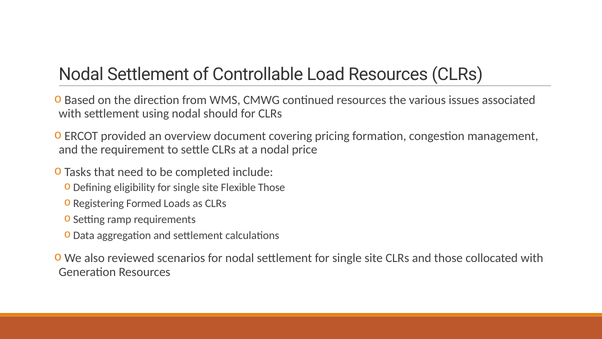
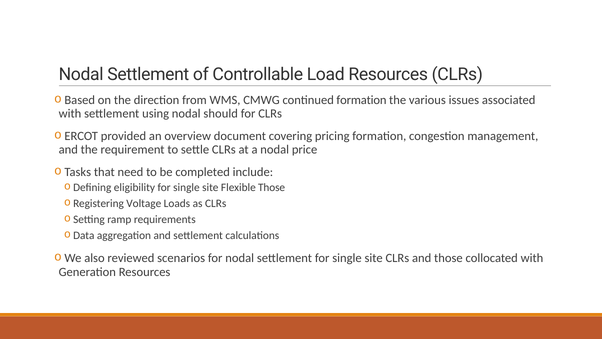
continued resources: resources -> formation
Formed: Formed -> Voltage
